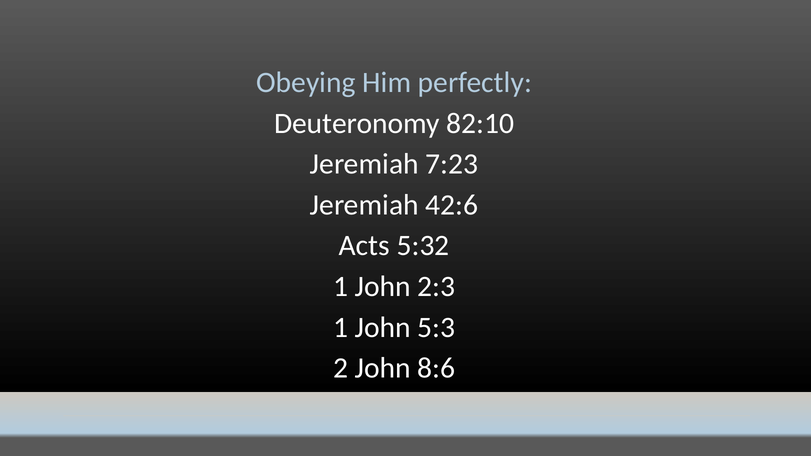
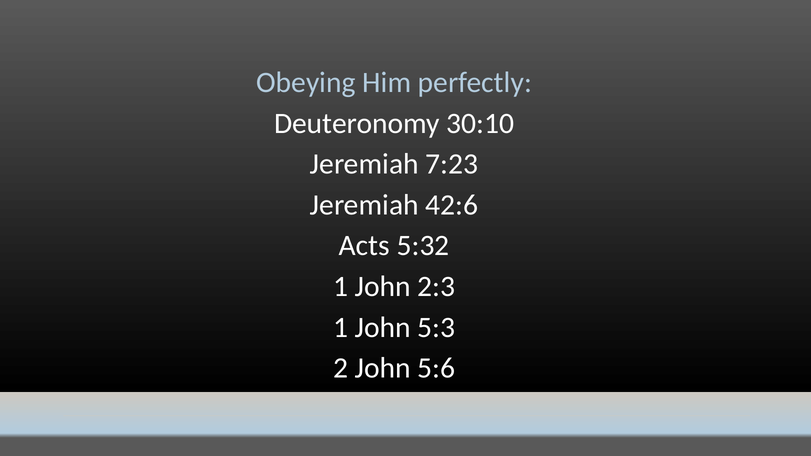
82:10: 82:10 -> 30:10
8:6: 8:6 -> 5:6
